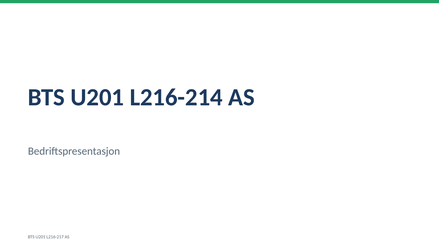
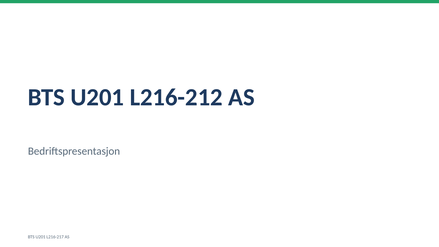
L216-214: L216-214 -> L216-212
